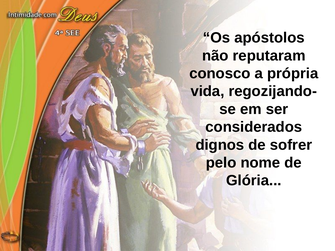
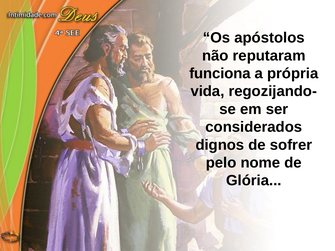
conosco: conosco -> funciona
